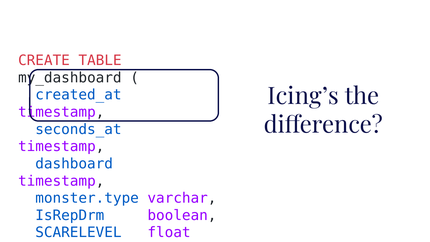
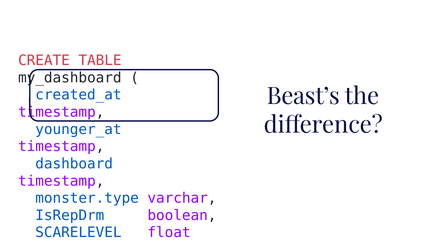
Icing’s: Icing’s -> Beast’s
seconds_at: seconds_at -> younger_at
